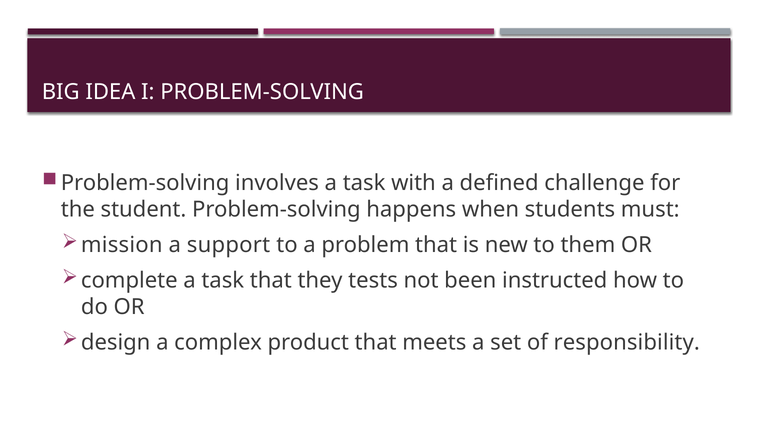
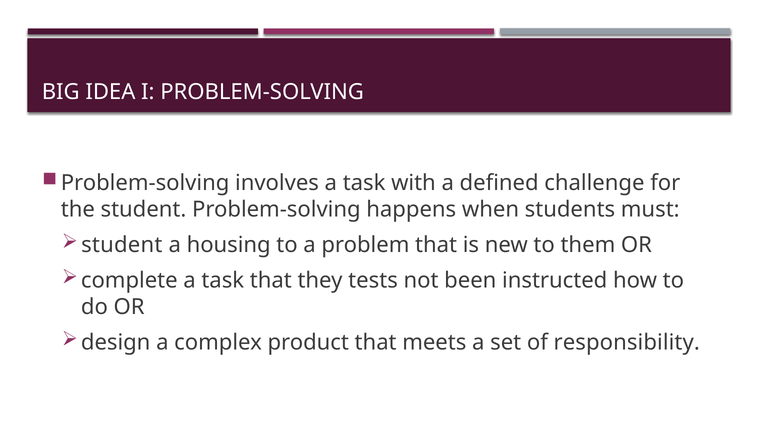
mission at (122, 245): mission -> student
support: support -> housing
